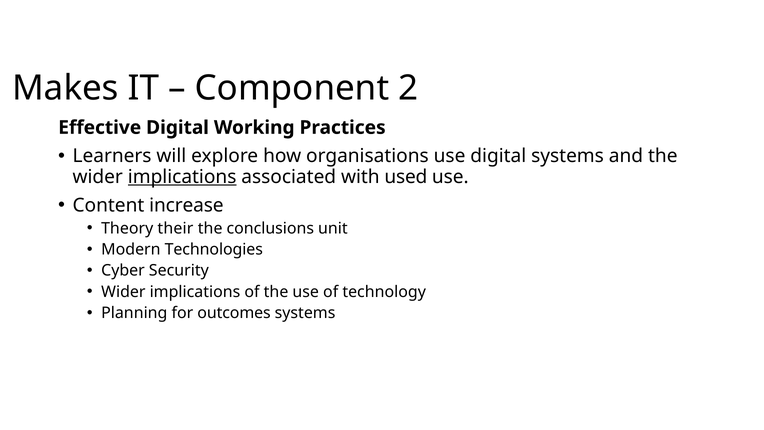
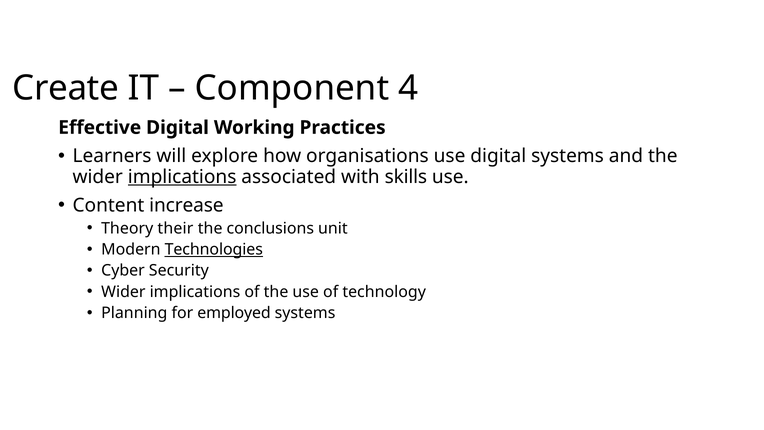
Makes: Makes -> Create
2: 2 -> 4
used: used -> skills
Technologies underline: none -> present
outcomes: outcomes -> employed
